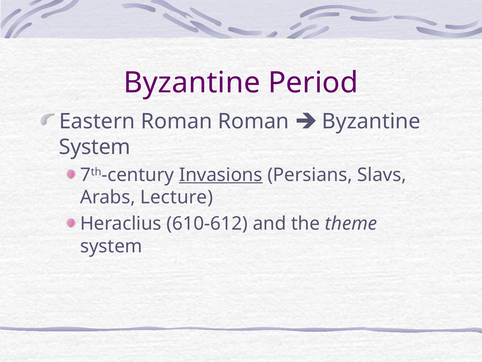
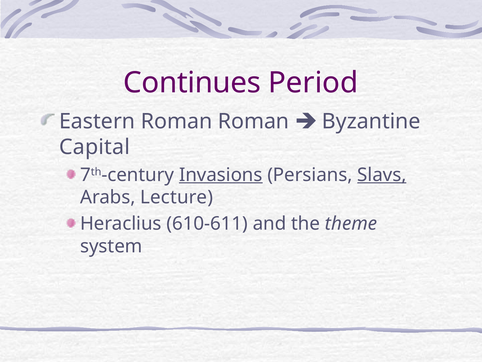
Byzantine at (192, 83): Byzantine -> Continues
System at (95, 147): System -> Capital
Slavs underline: none -> present
610-612: 610-612 -> 610-611
